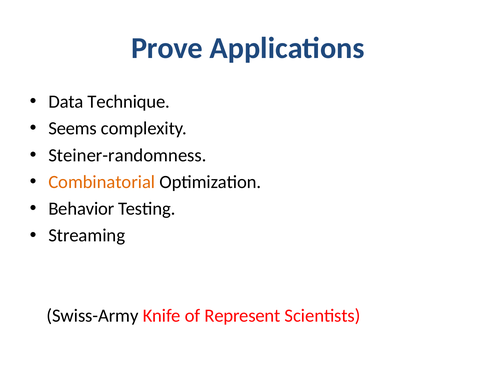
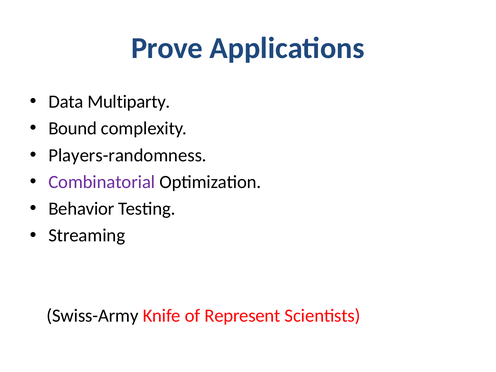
Technique: Technique -> Multiparty
Seems: Seems -> Bound
Steiner-randomness: Steiner-randomness -> Players-randomness
Combinatorial colour: orange -> purple
